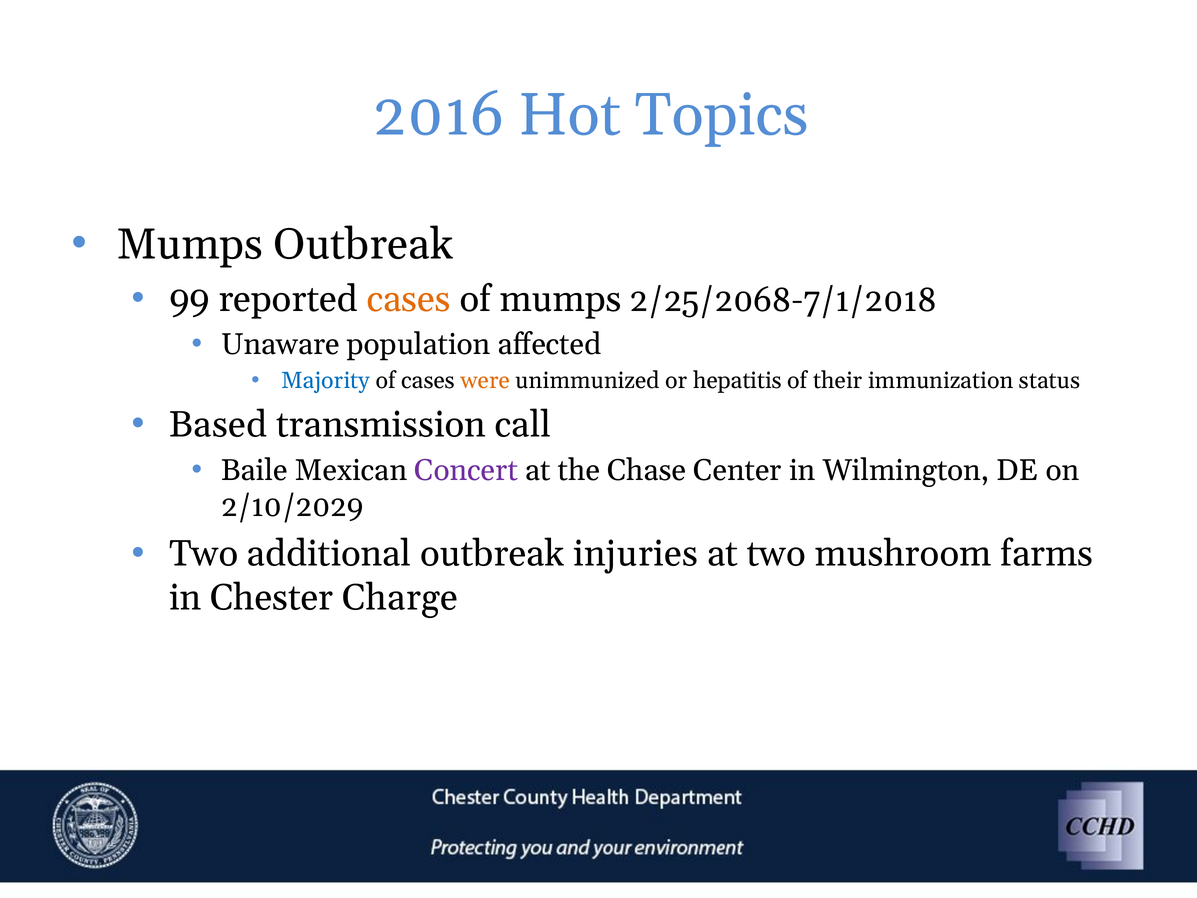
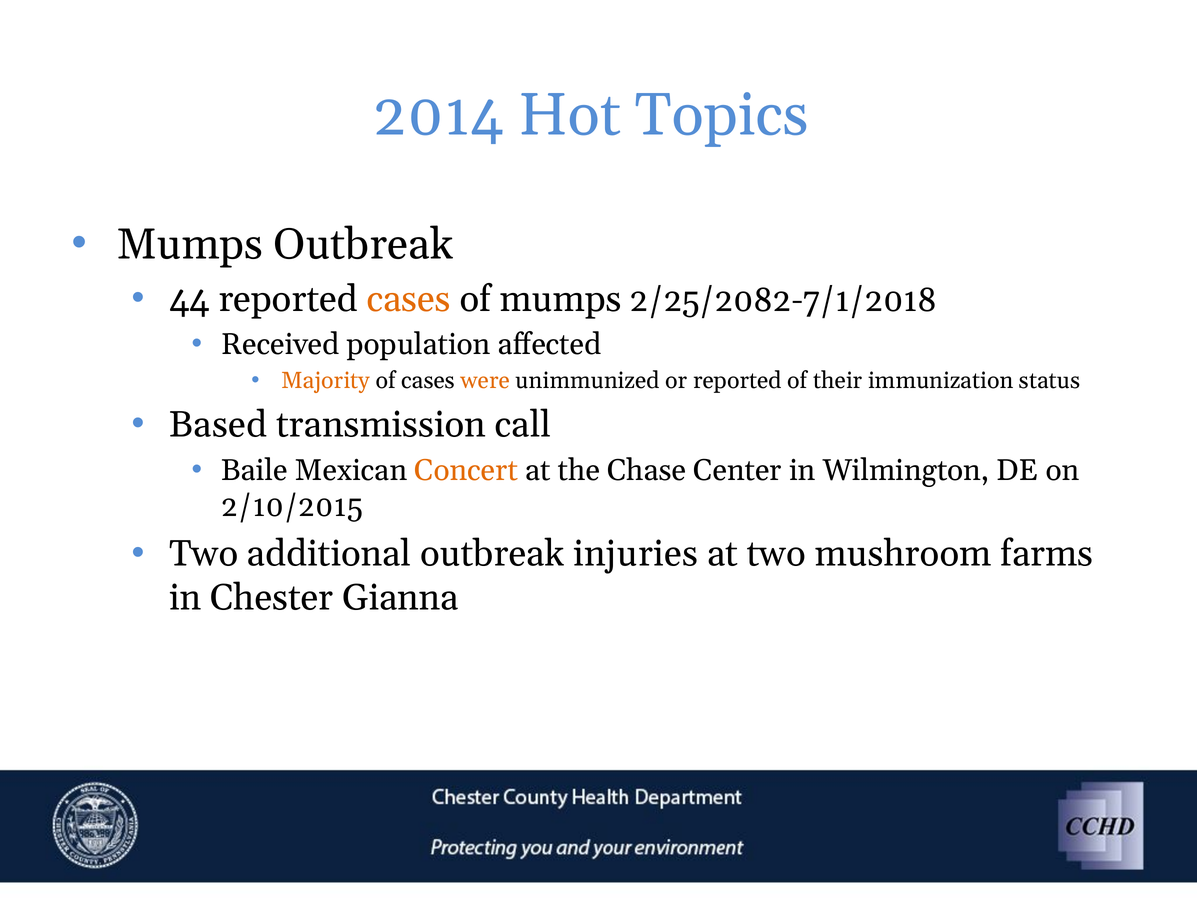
2016: 2016 -> 2014
99: 99 -> 44
2/25/2068-7/1/2018: 2/25/2068-7/1/2018 -> 2/25/2082-7/1/2018
Unaware: Unaware -> Received
Majority colour: blue -> orange
or hepatitis: hepatitis -> reported
Concert colour: purple -> orange
2/10/2029: 2/10/2029 -> 2/10/2015
Charge: Charge -> Gianna
